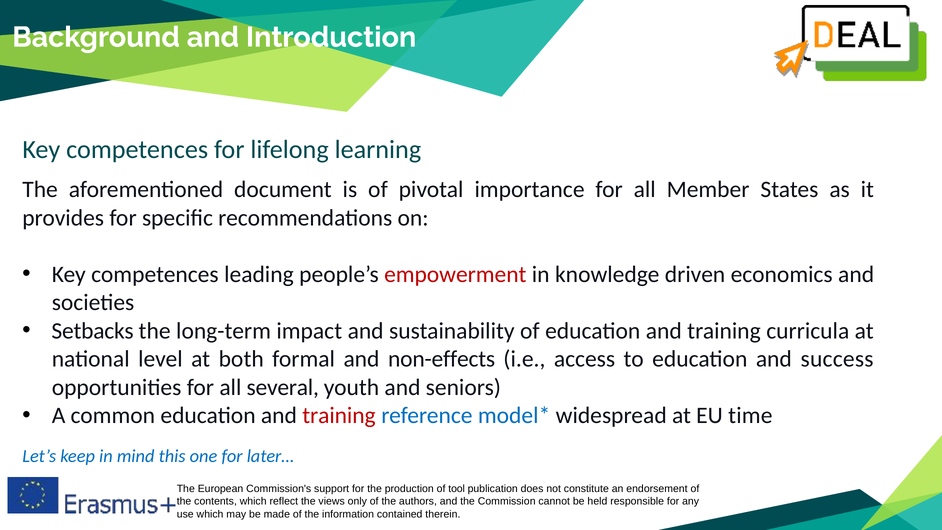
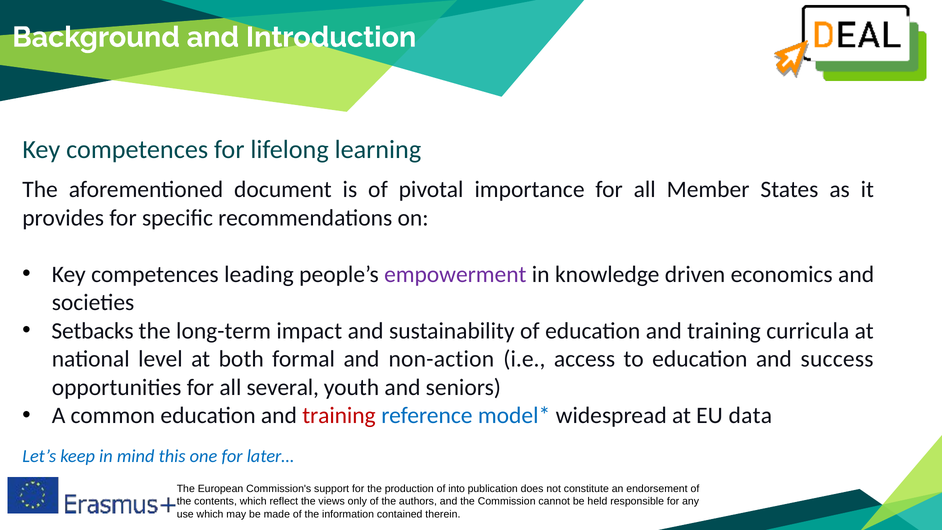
empowerment colour: red -> purple
non-effects: non-effects -> non-action
time: time -> data
tool: tool -> into
